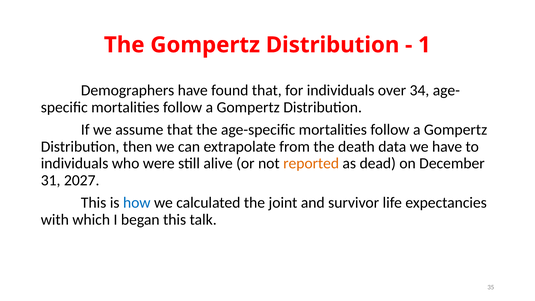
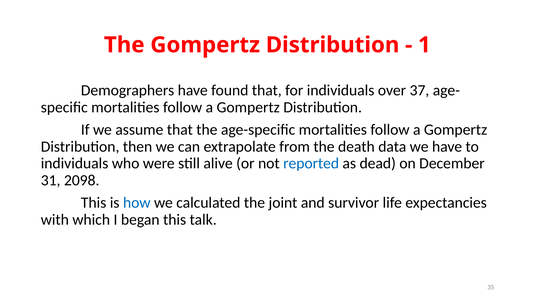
34: 34 -> 37
reported colour: orange -> blue
2027: 2027 -> 2098
